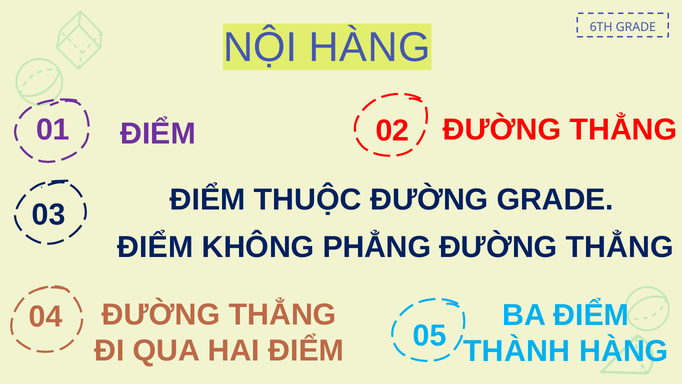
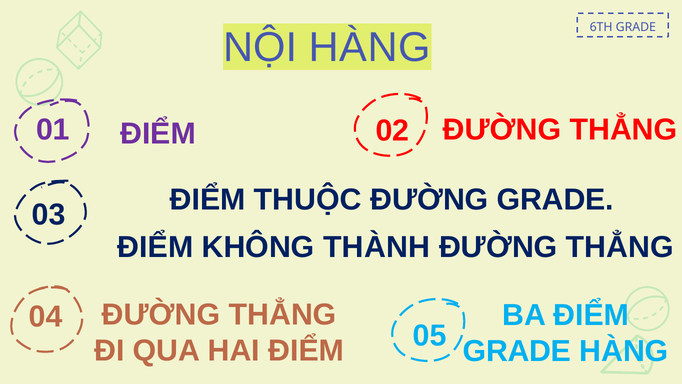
PHẲNG: PHẲNG -> THÀNH
THÀNH at (517, 351): THÀNH -> GRADE
